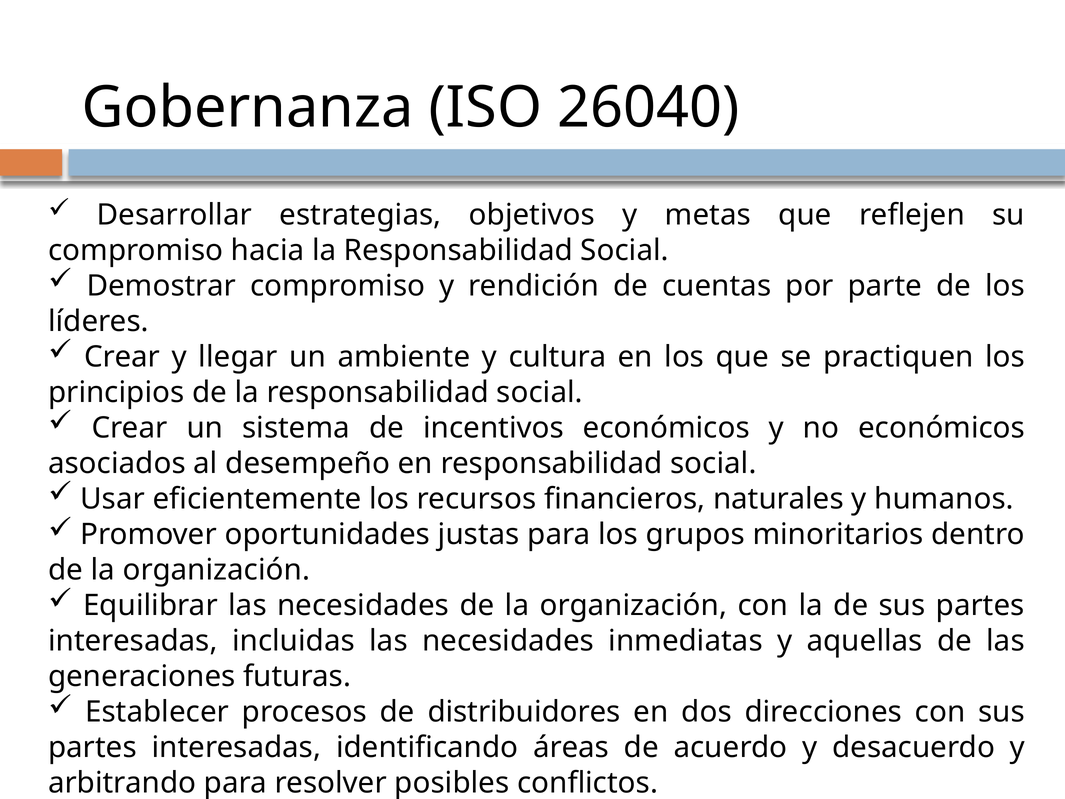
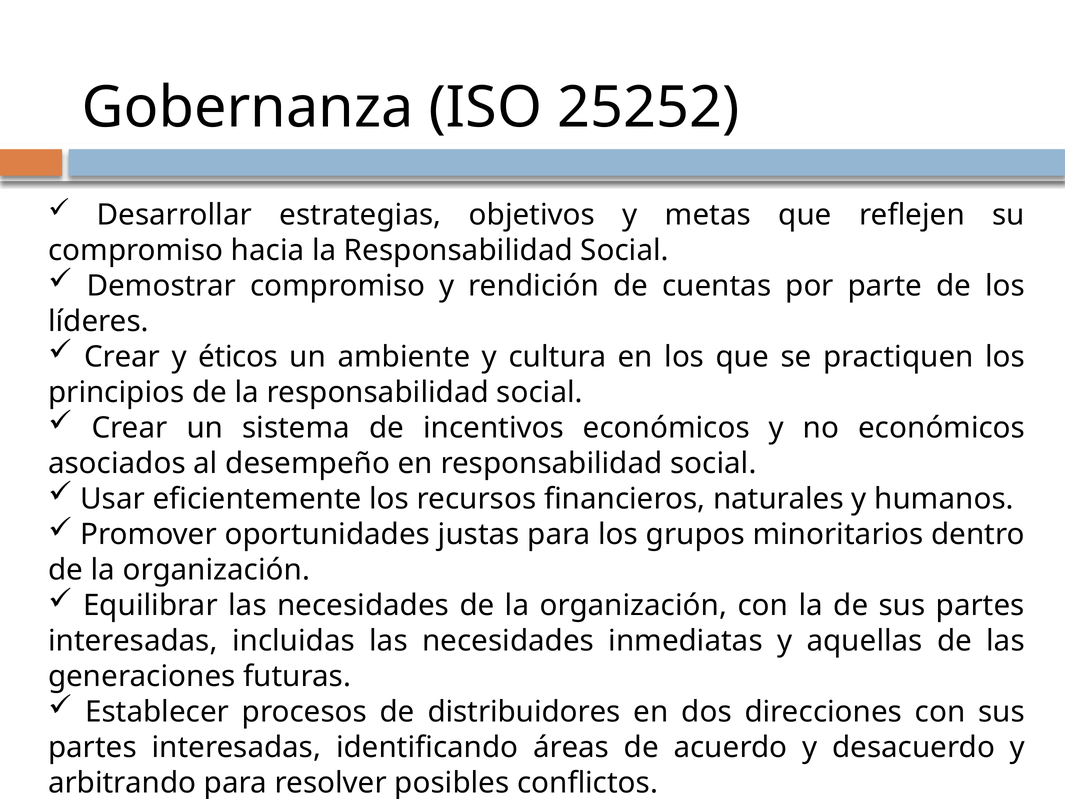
26040: 26040 -> 25252
llegar: llegar -> éticos
